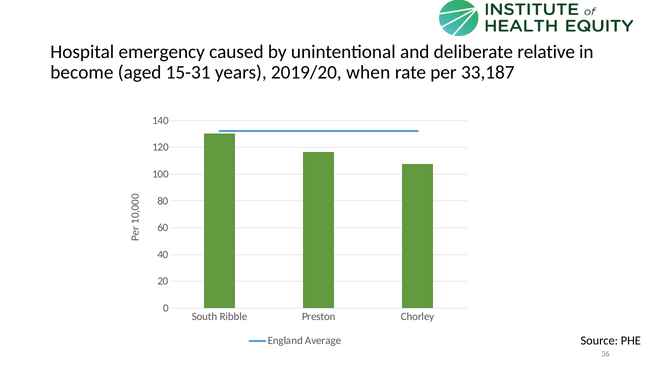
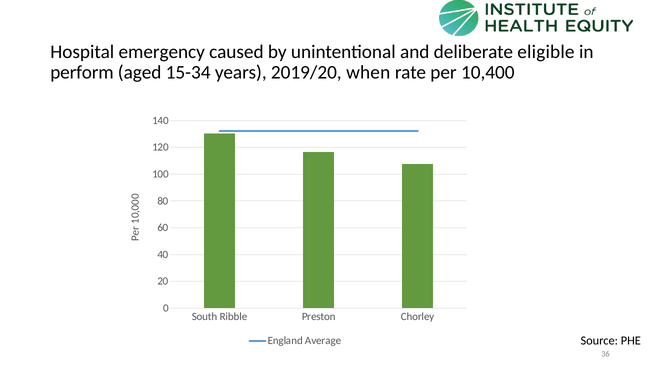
relative: relative -> eligible
become: become -> perform
15-31: 15-31 -> 15-34
33,187: 33,187 -> 10,400
